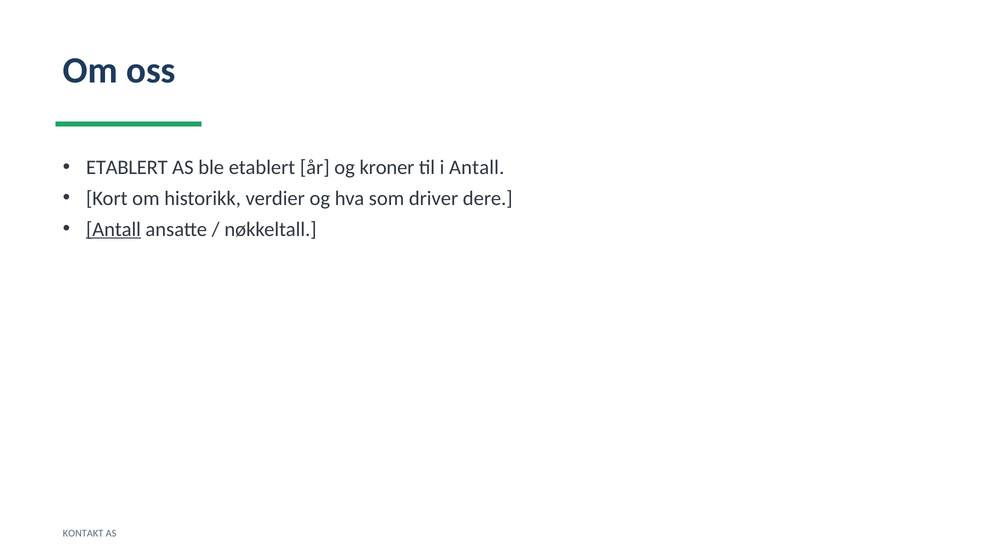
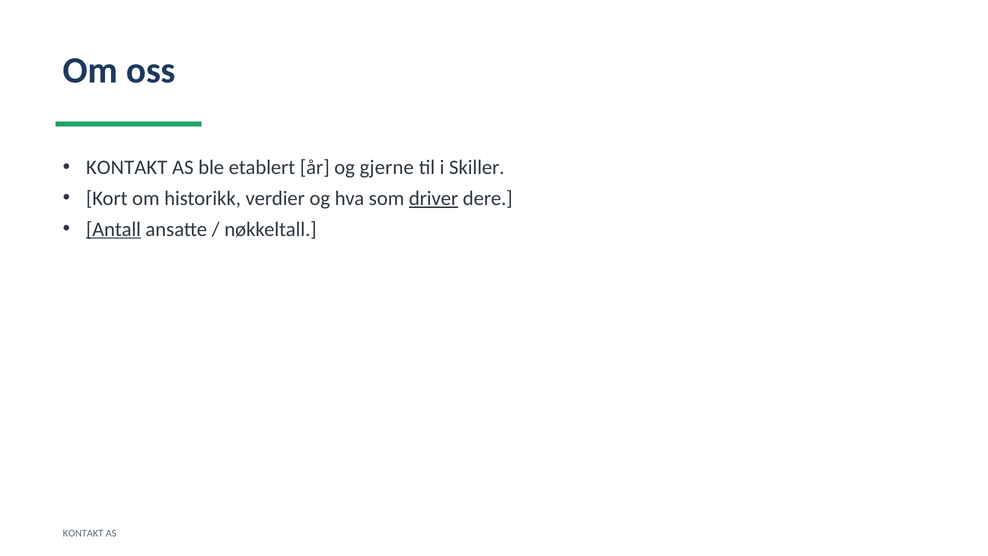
ETABLERT at (127, 167): ETABLERT -> KONTAKT
kroner: kroner -> gjerne
i Antall: Antall -> Skiller
driver underline: none -> present
